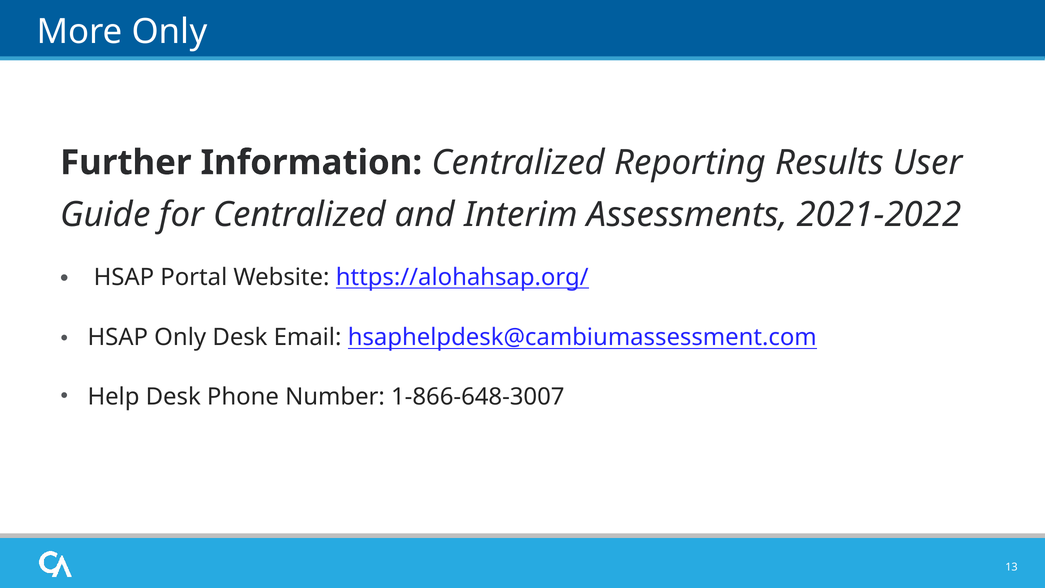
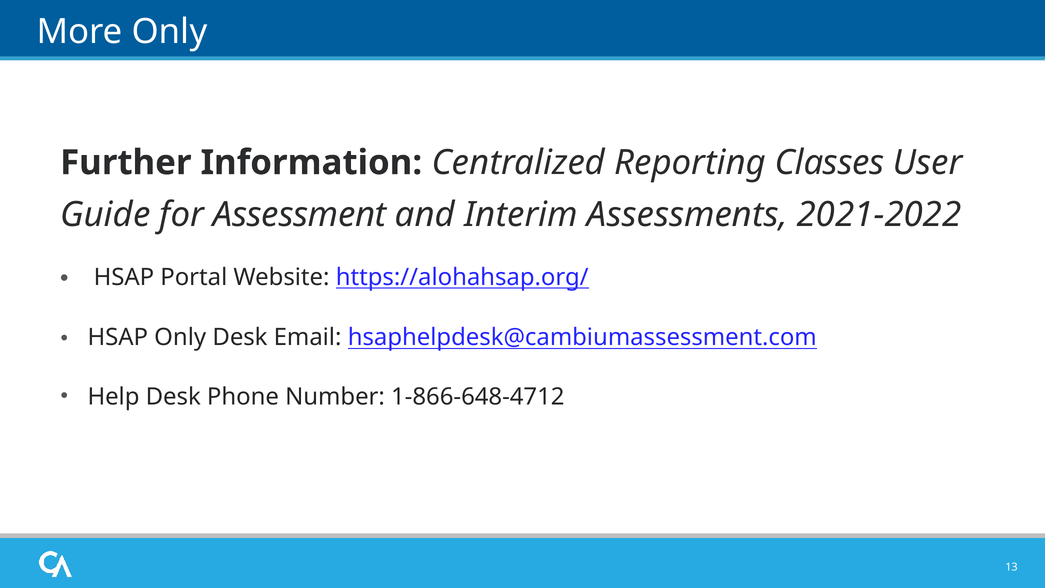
Results: Results -> Classes
for Centralized: Centralized -> Assessment
1-866-648-3007: 1-866-648-3007 -> 1-866-648-4712
